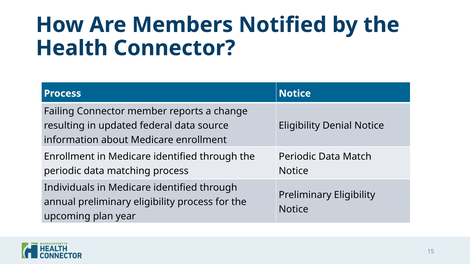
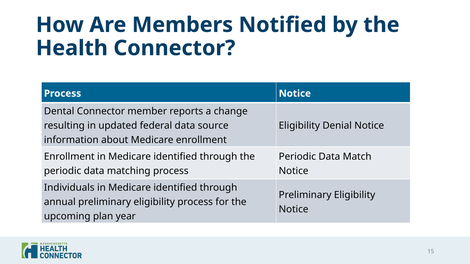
Failing: Failing -> Dental
